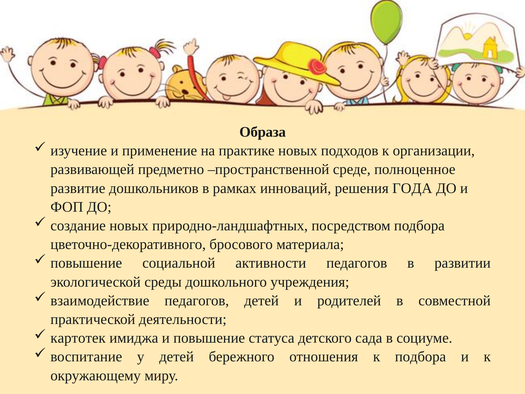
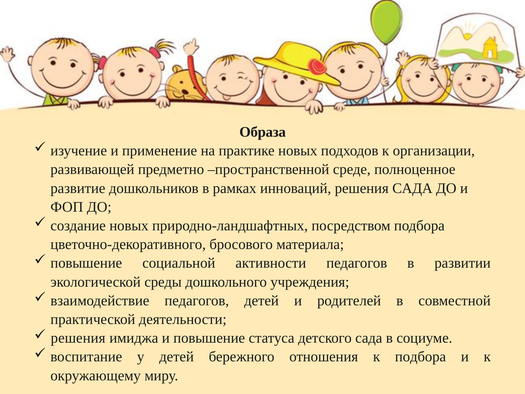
решения ГОДА: ГОДА -> САДА
картотек at (78, 338): картотек -> решения
